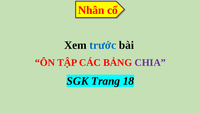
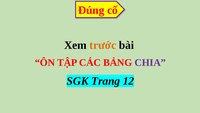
Nhân: Nhân -> Đúng
trước colour: blue -> orange
18: 18 -> 12
